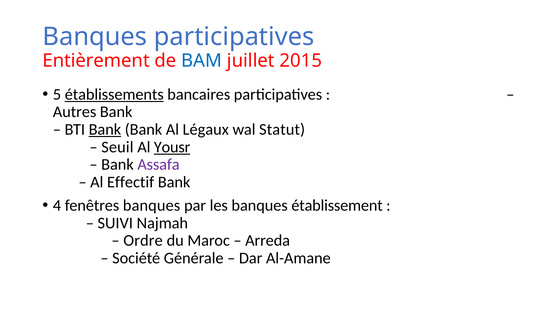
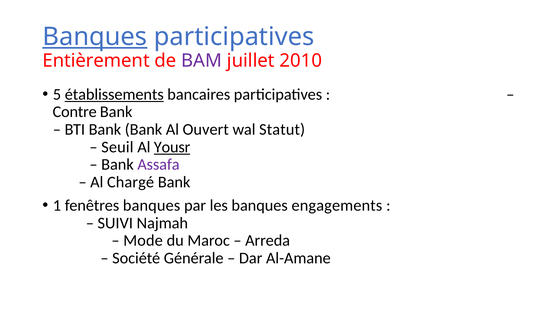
Banques at (95, 37) underline: none -> present
BAM colour: blue -> purple
2015: 2015 -> 2010
Autres: Autres -> Contre
Bank at (105, 129) underline: present -> none
Légaux: Légaux -> Ouvert
Effectif: Effectif -> Chargé
4: 4 -> 1
établissement: établissement -> engagements
Ordre: Ordre -> Mode
